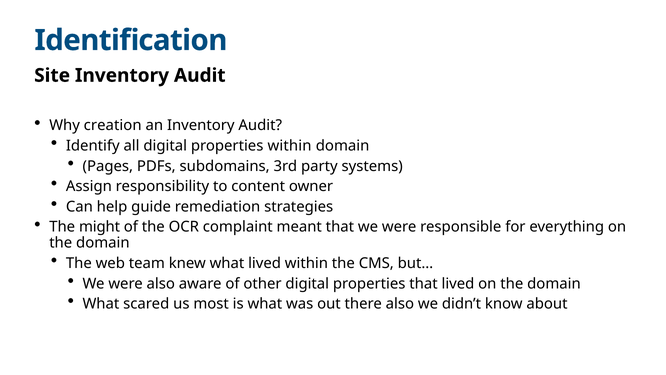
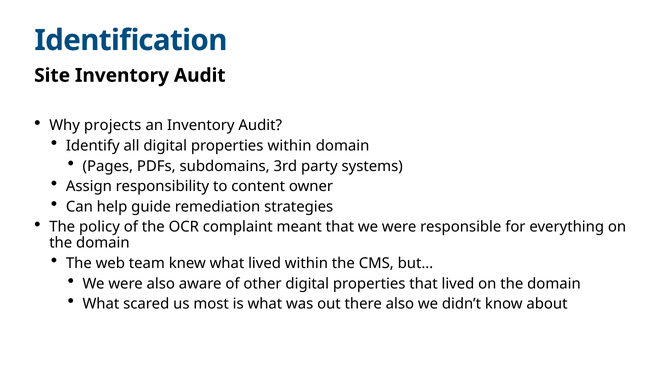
creation: creation -> projects
might: might -> policy
